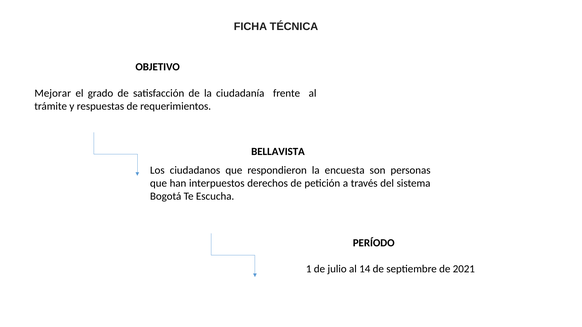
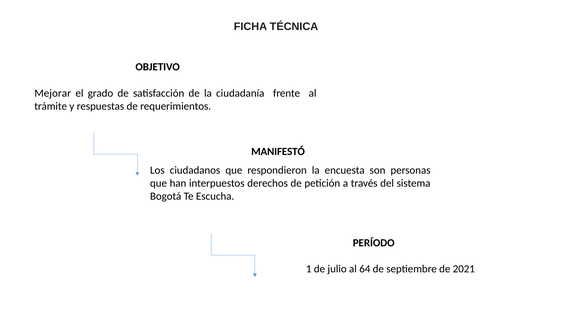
BELLAVISTA: BELLAVISTA -> MANIFESTÓ
14: 14 -> 64
